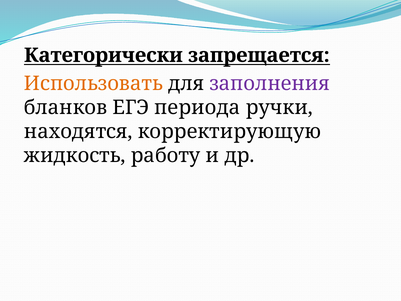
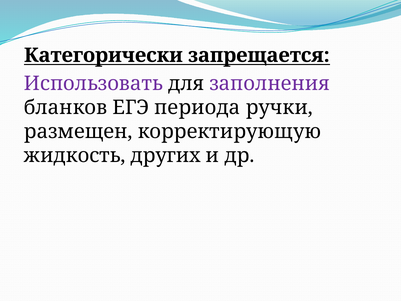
Использовать colour: orange -> purple
находятся: находятся -> размещен
работу: работу -> других
